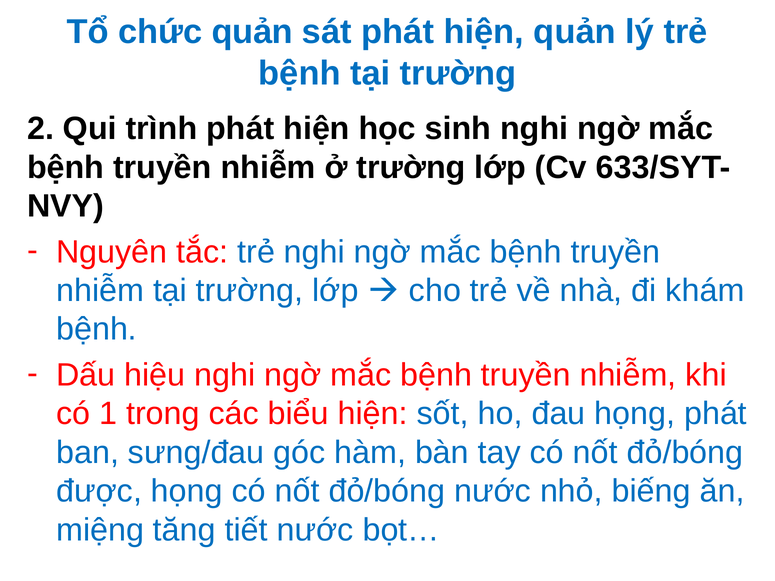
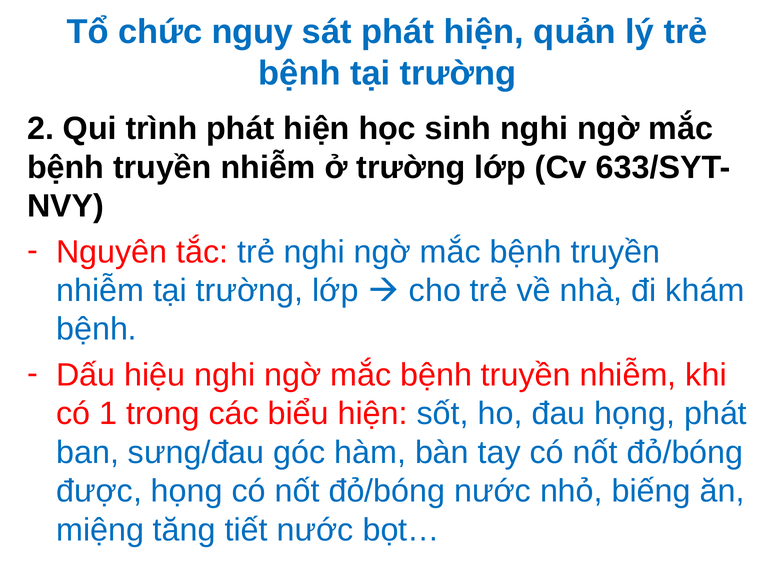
chức quản: quản -> nguy
